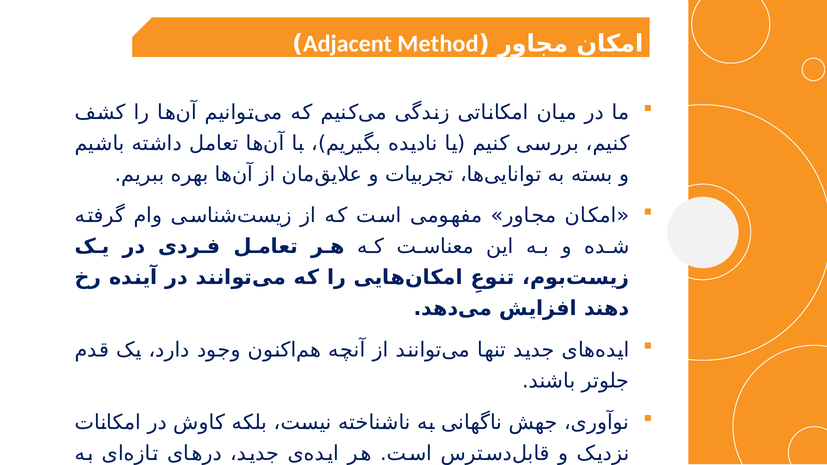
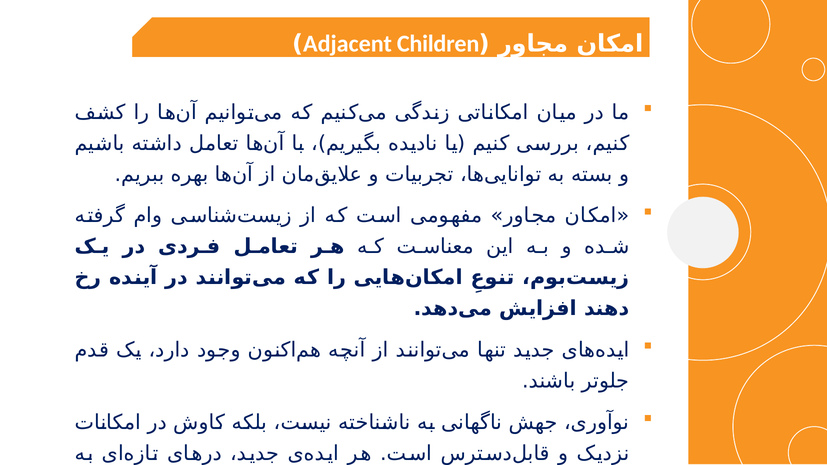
Method: Method -> Children
